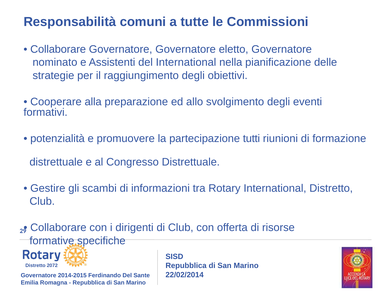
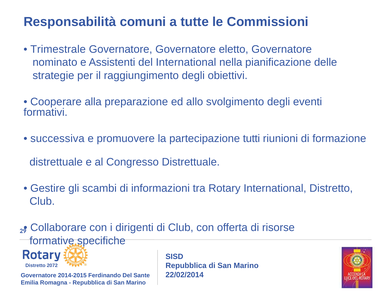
Collaborare at (58, 49): Collaborare -> Trimestrale
potenzialità: potenzialità -> successiva
